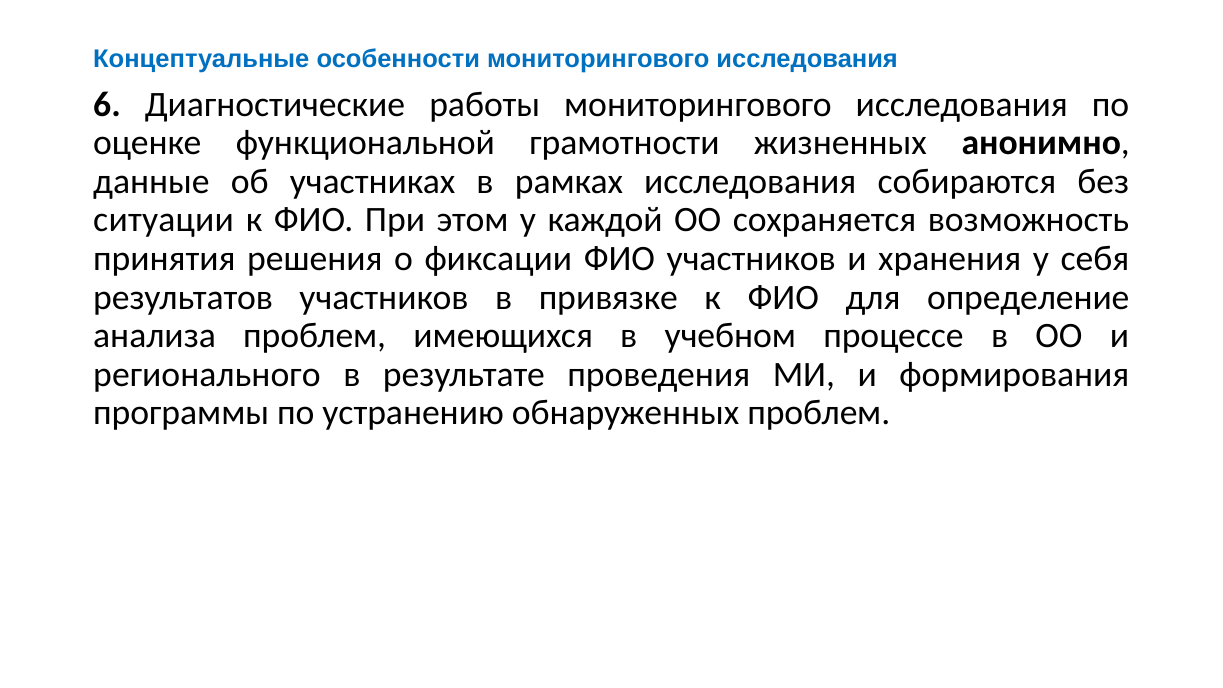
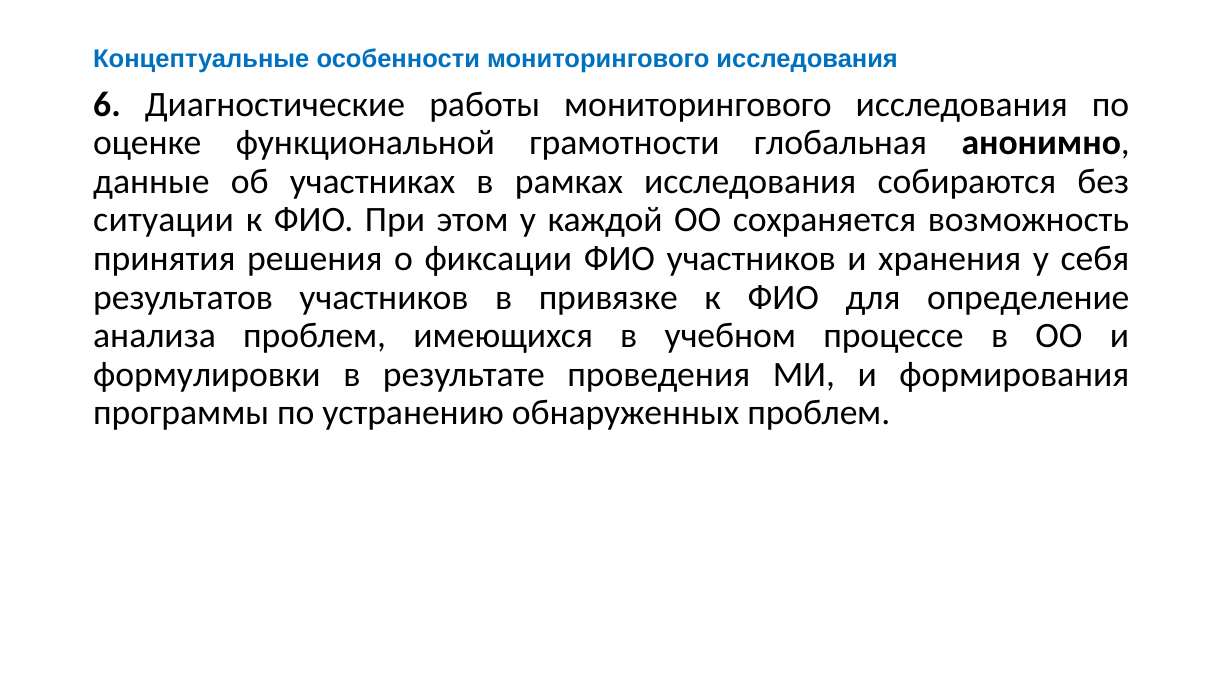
жизненных: жизненных -> глобальная
регионального: регионального -> формулировки
